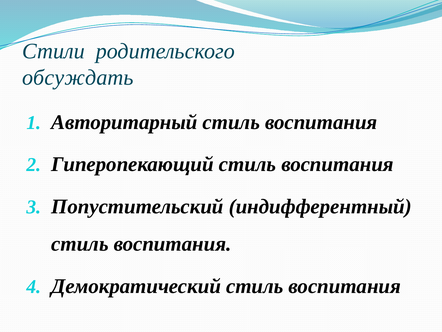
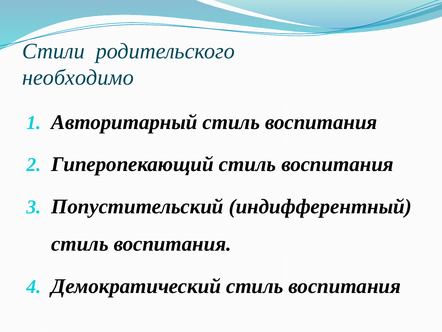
обсуждать: обсуждать -> необходимо
